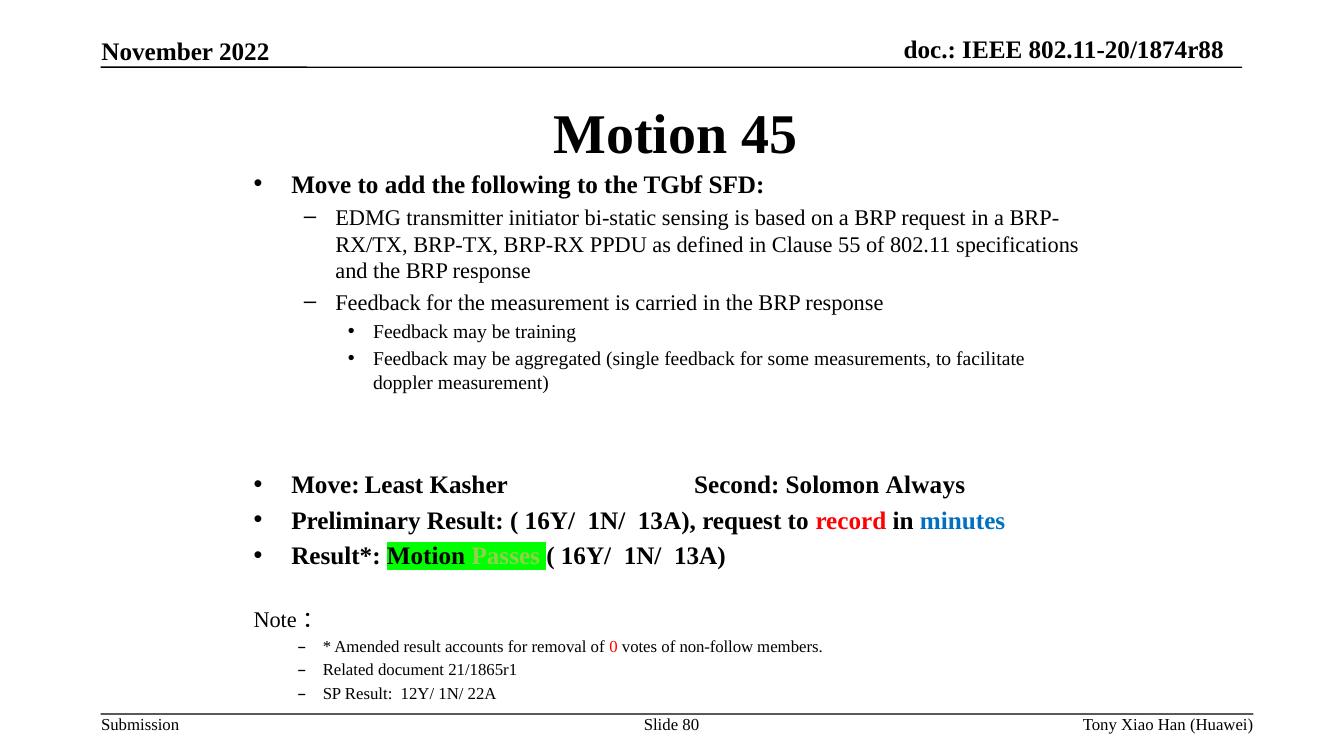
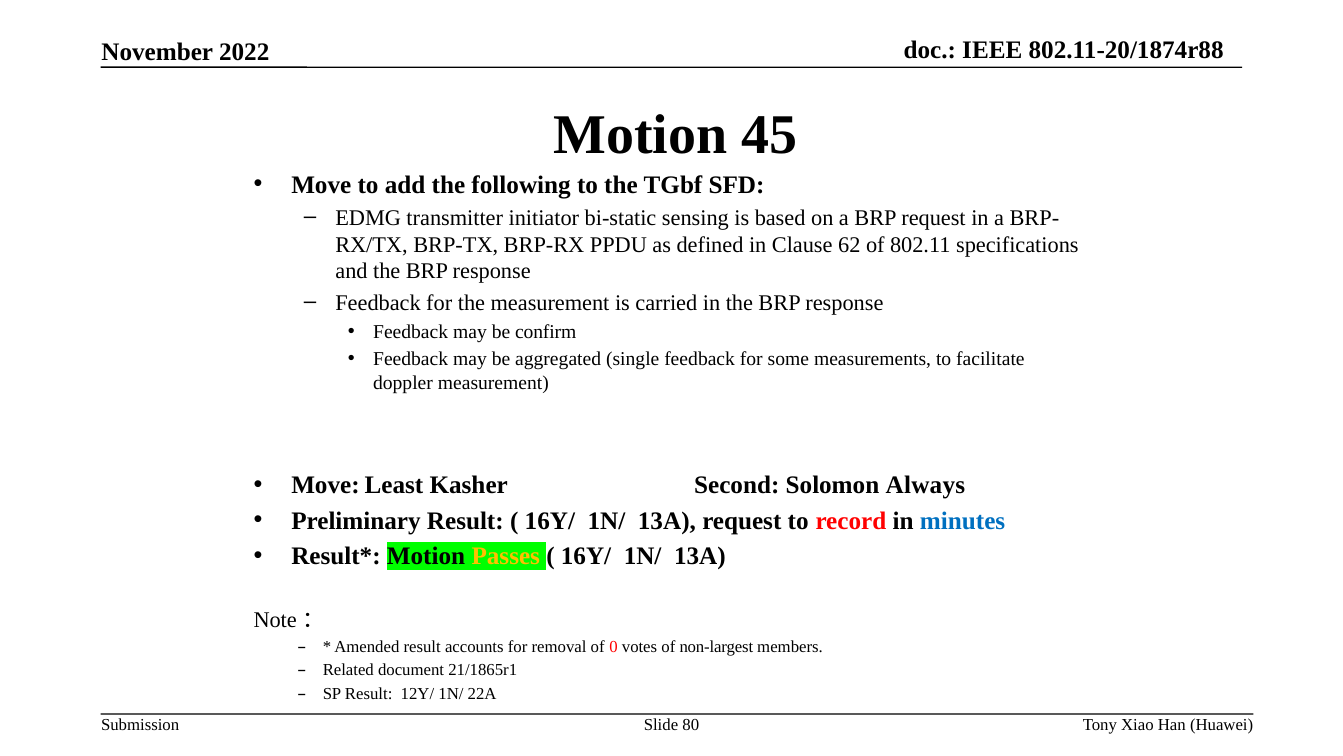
55: 55 -> 62
training: training -> confirm
Passes colour: light green -> yellow
non-follow: non-follow -> non-largest
